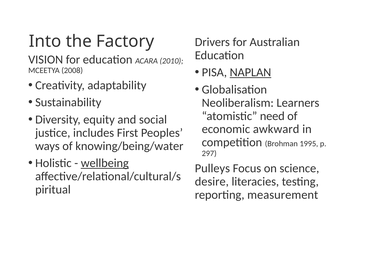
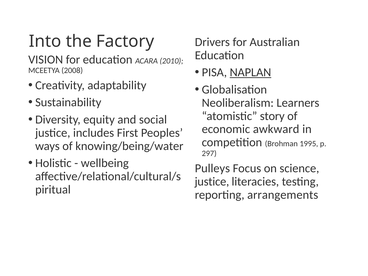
need: need -> story
wellbeing underline: present -> none
desire at (212, 182): desire -> justice
measurement: measurement -> arrangements
